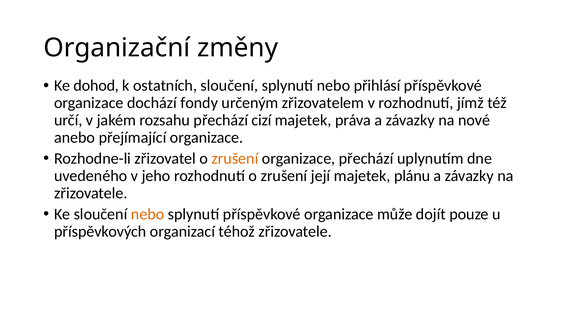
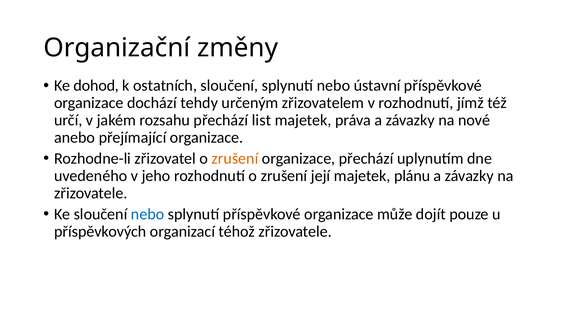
přihlásí: přihlásí -> ústavní
fondy: fondy -> tehdy
cizí: cizí -> list
nebo at (148, 214) colour: orange -> blue
